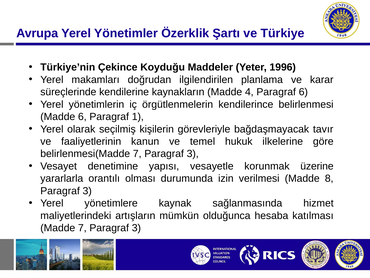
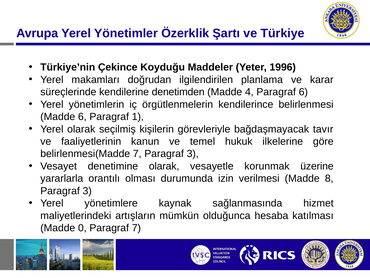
kaynakların: kaynakların -> denetimden
denetimine yapısı: yapısı -> olarak
Madde 7: 7 -> 0
3 at (136, 228): 3 -> 7
